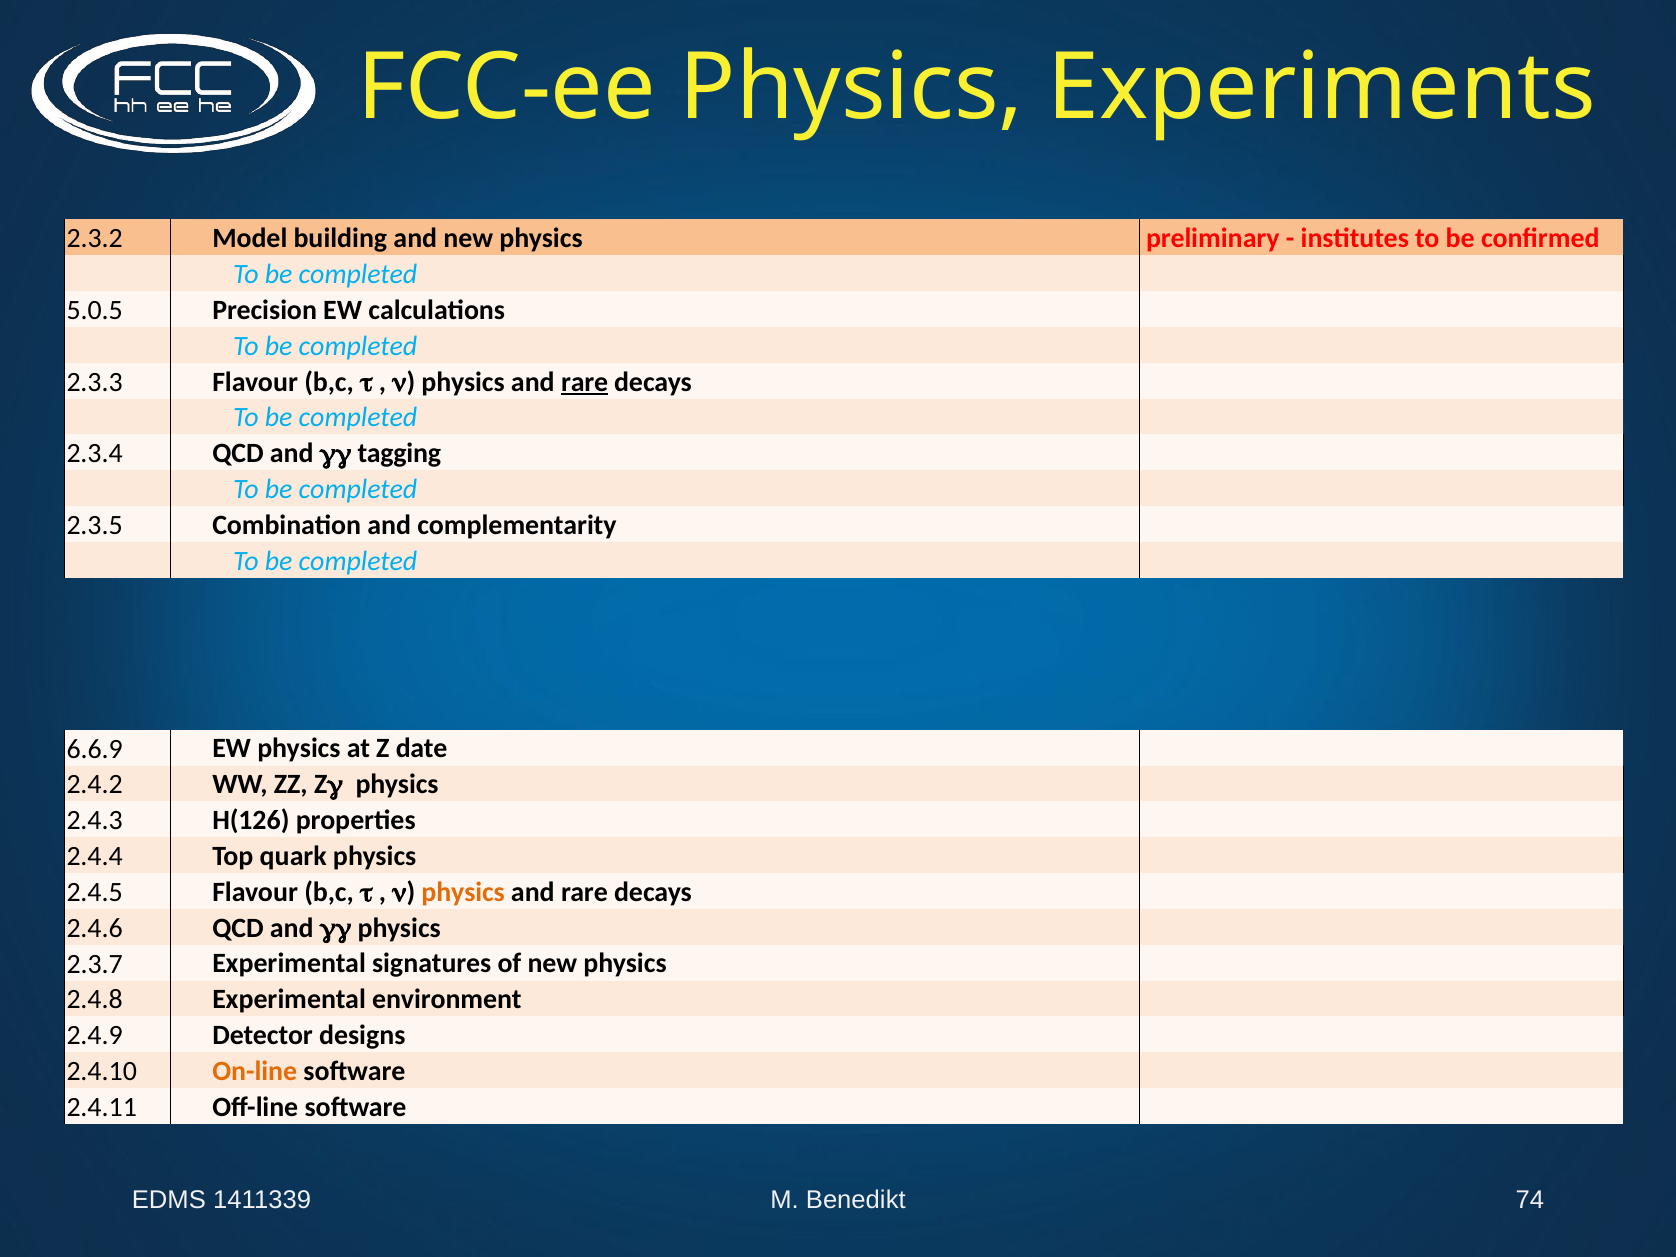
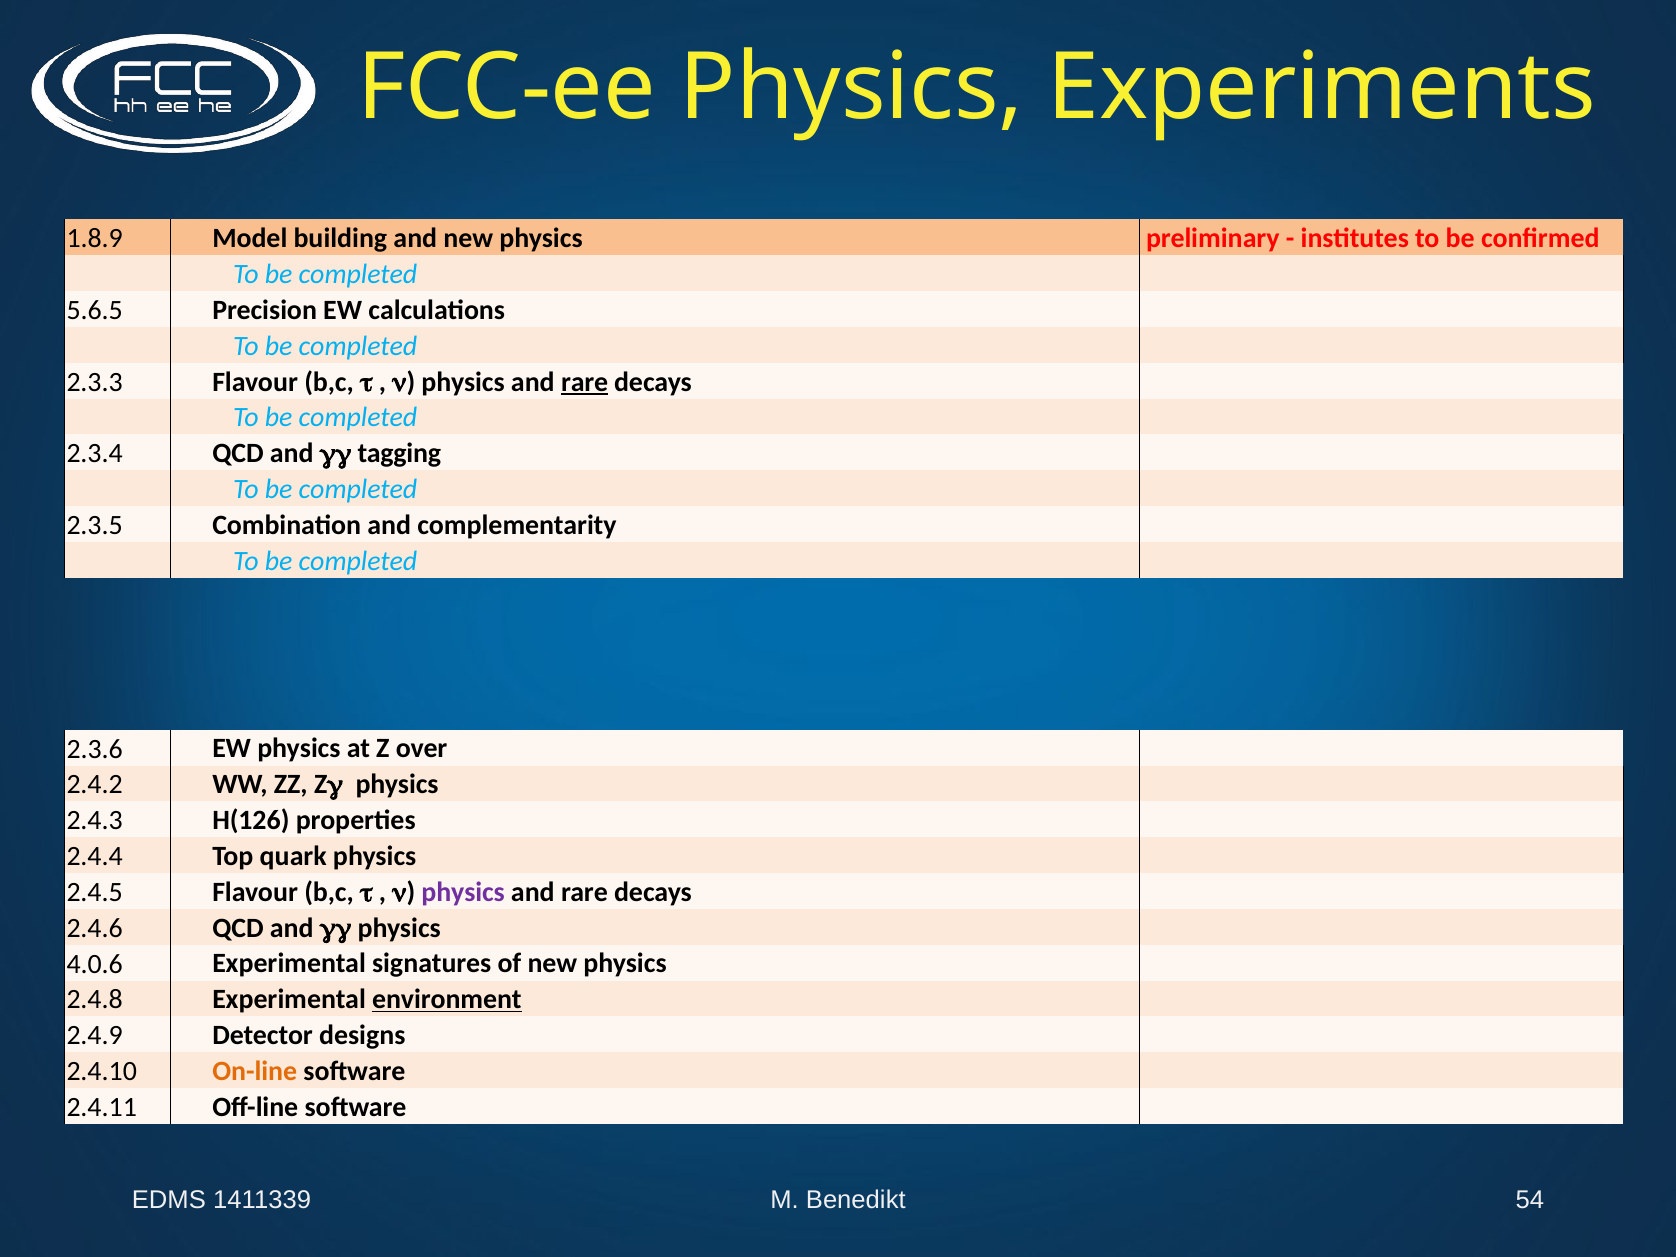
2.3.2: 2.3.2 -> 1.8.9
5.0.5: 5.0.5 -> 5.6.5
6.6.9: 6.6.9 -> 2.3.6
date: date -> over
physics at (463, 892) colour: orange -> purple
2.3.7: 2.3.7 -> 4.0.6
environment underline: none -> present
74: 74 -> 54
